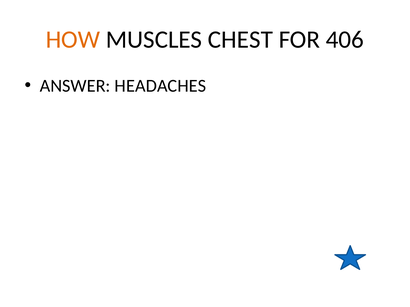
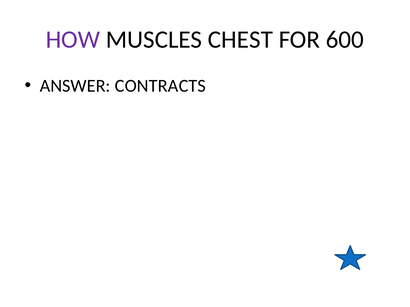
HOW colour: orange -> purple
406: 406 -> 600
HEADACHES: HEADACHES -> CONTRACTS
